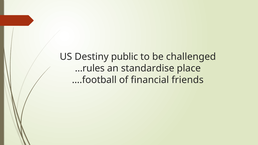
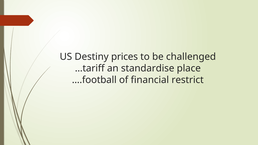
public: public -> prices
…rules: …rules -> …tariff
friends: friends -> restrict
